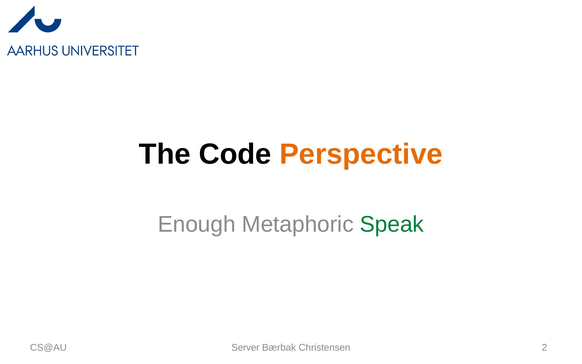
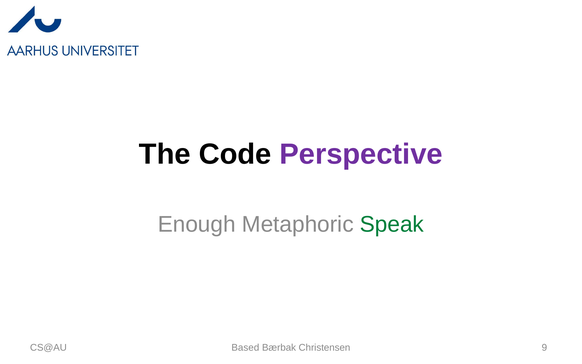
Perspective colour: orange -> purple
Server: Server -> Based
2: 2 -> 9
